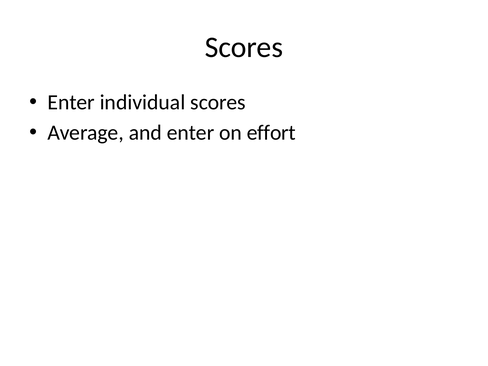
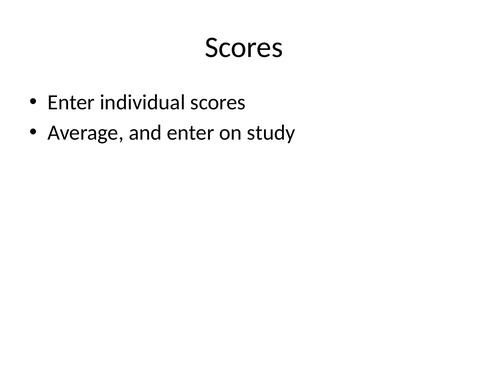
effort: effort -> study
